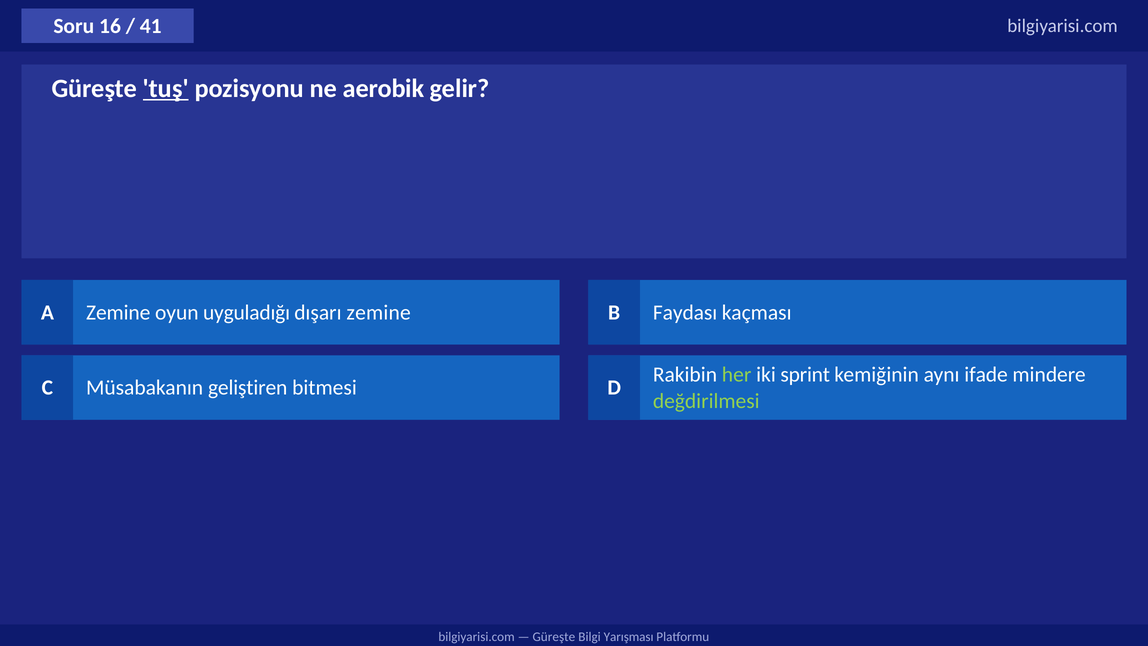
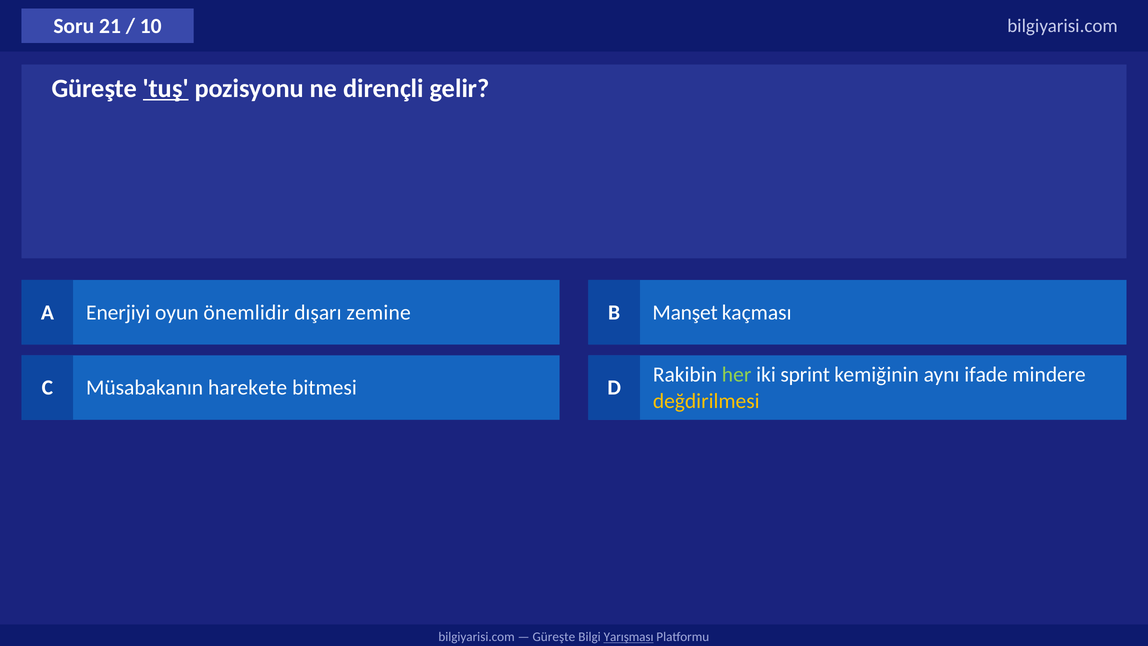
16: 16 -> 21
41: 41 -> 10
aerobik: aerobik -> dirençli
A Zemine: Zemine -> Enerjiyi
uyguladığı: uyguladığı -> önemlidir
Faydası: Faydası -> Manşet
geliştiren: geliştiren -> harekete
değdirilmesi colour: light green -> yellow
Yarışması underline: none -> present
